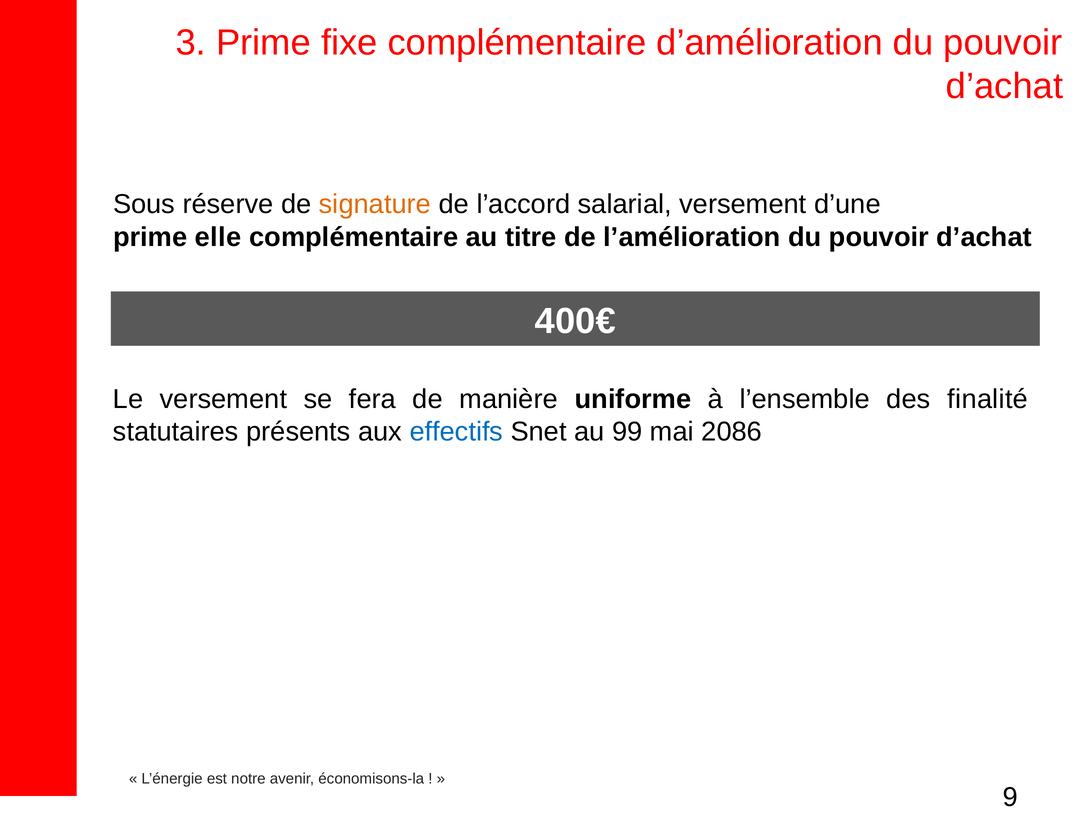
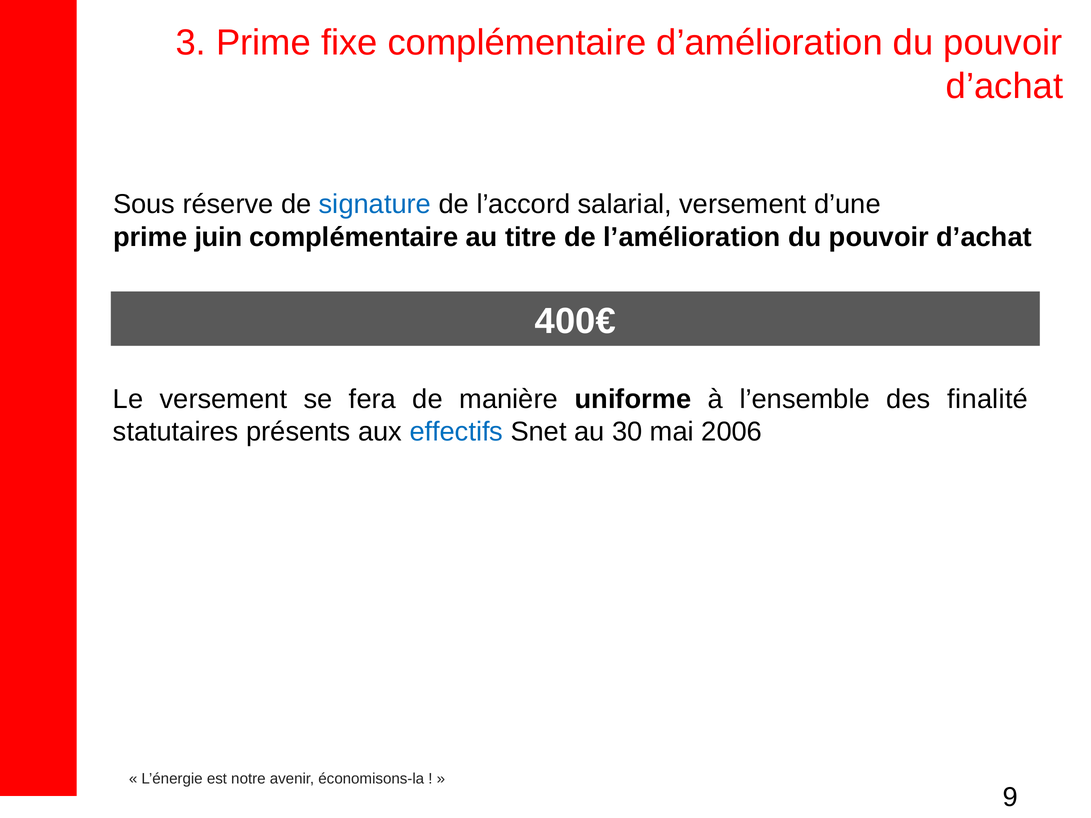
signature colour: orange -> blue
elle: elle -> juin
99: 99 -> 30
2086: 2086 -> 2006
